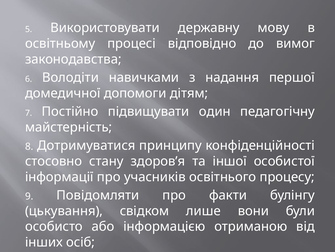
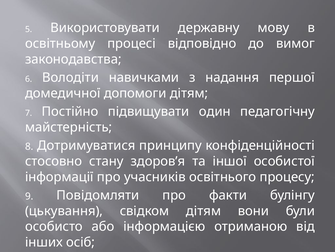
свідком лише: лише -> дітям
